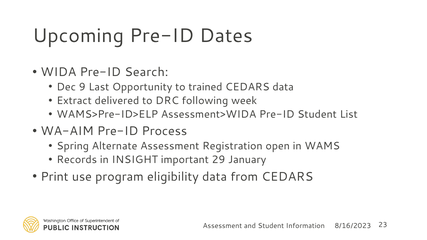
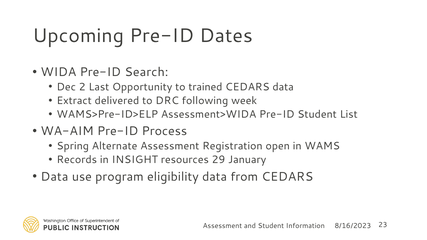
9: 9 -> 2
important: important -> resources
Print at (55, 177): Print -> Data
